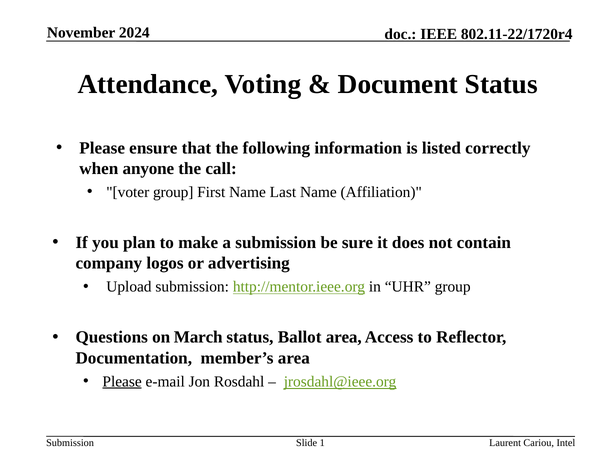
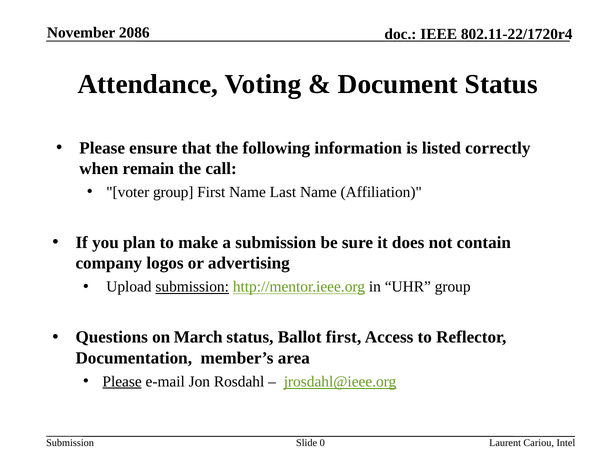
2024: 2024 -> 2086
anyone: anyone -> remain
submission at (192, 287) underline: none -> present
Ballot area: area -> first
1: 1 -> 0
